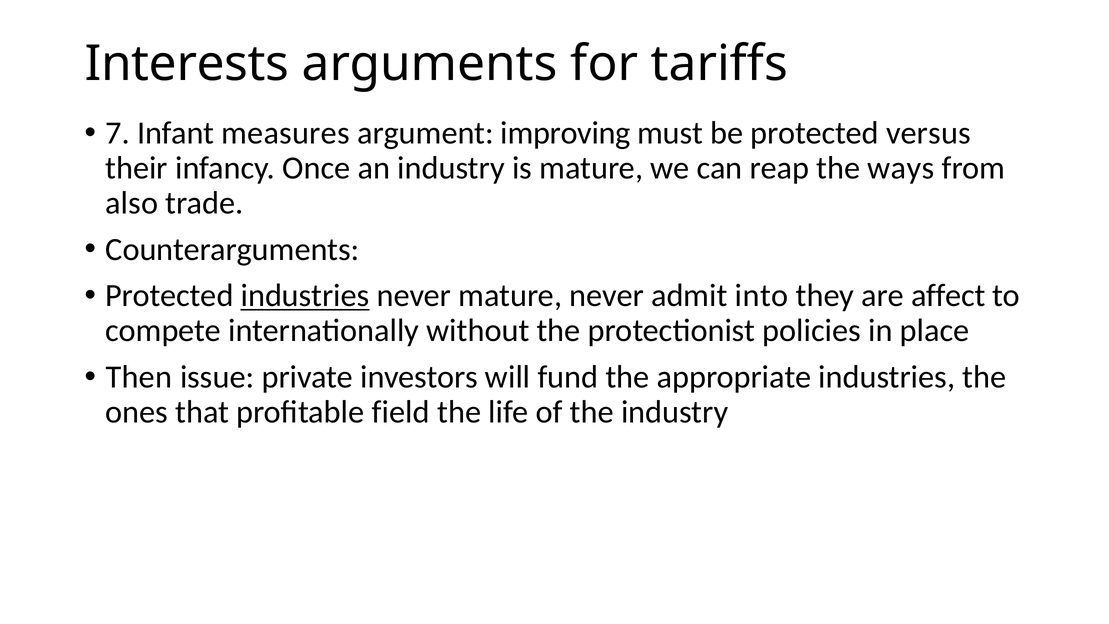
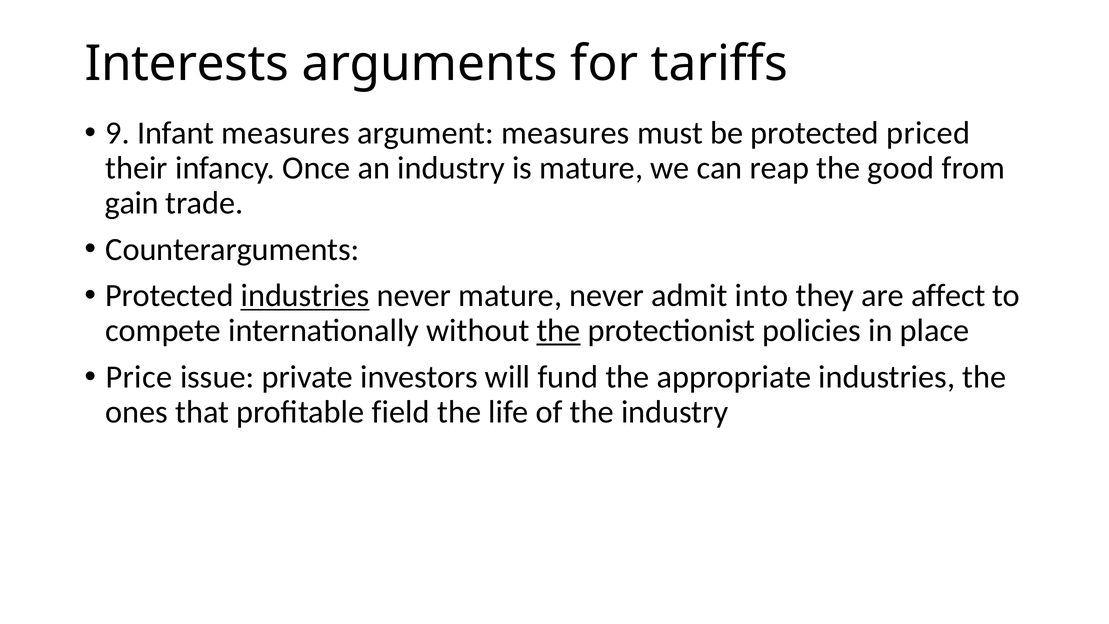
7: 7 -> 9
argument improving: improving -> measures
versus: versus -> priced
ways: ways -> good
also: also -> gain
the at (559, 331) underline: none -> present
Then: Then -> Price
